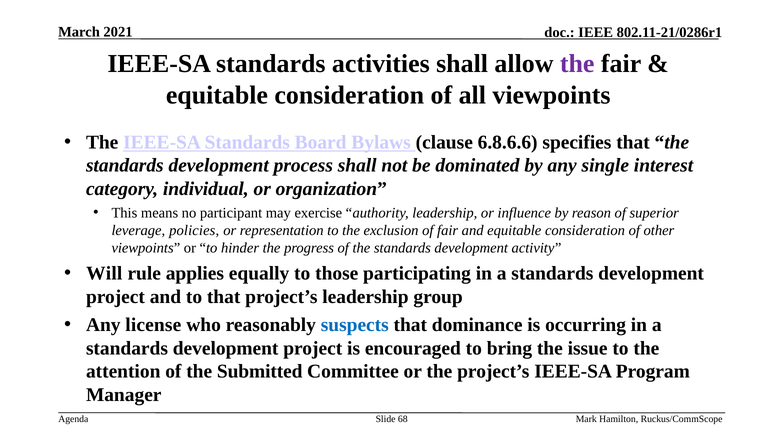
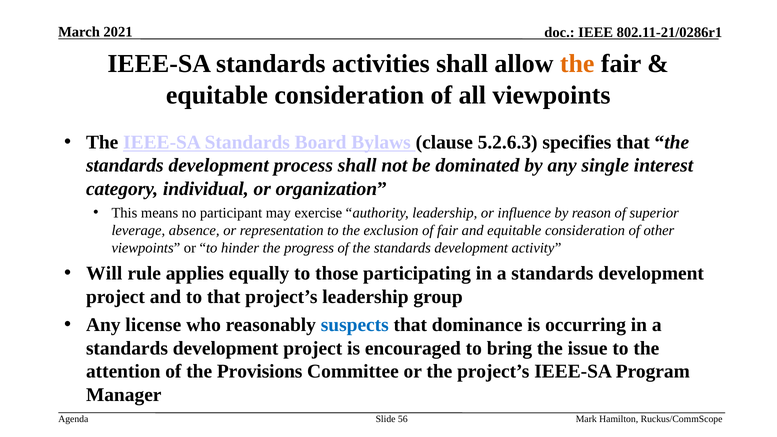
the at (577, 64) colour: purple -> orange
6.8.6.6: 6.8.6.6 -> 5.2.6.3
policies: policies -> absence
Submitted: Submitted -> Provisions
68: 68 -> 56
